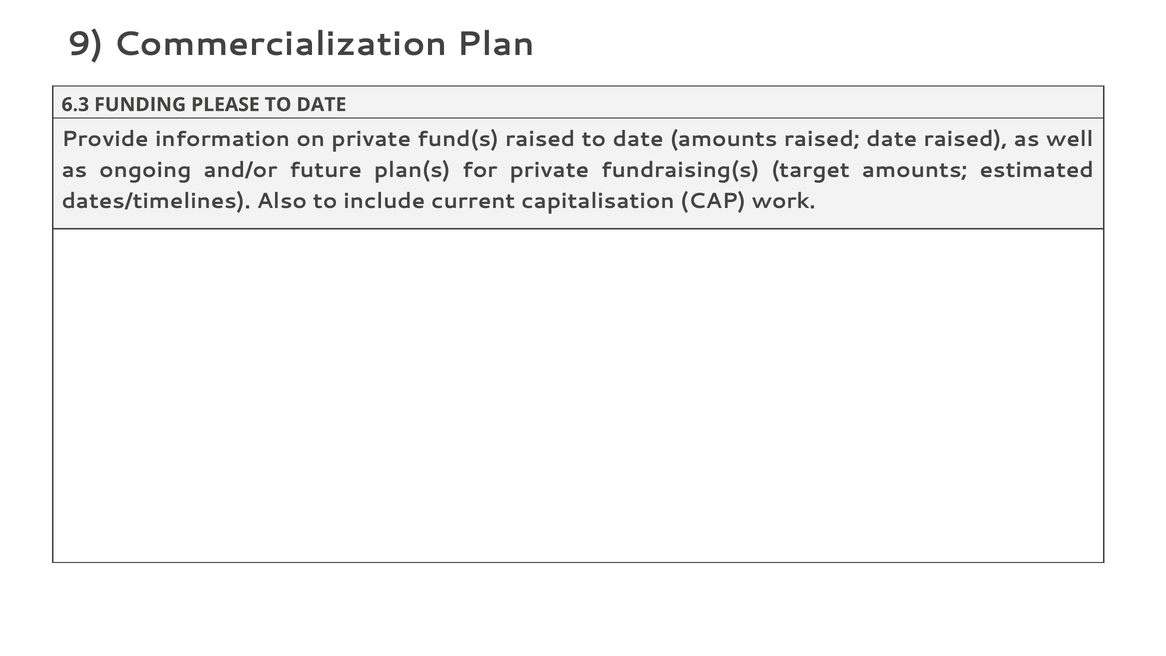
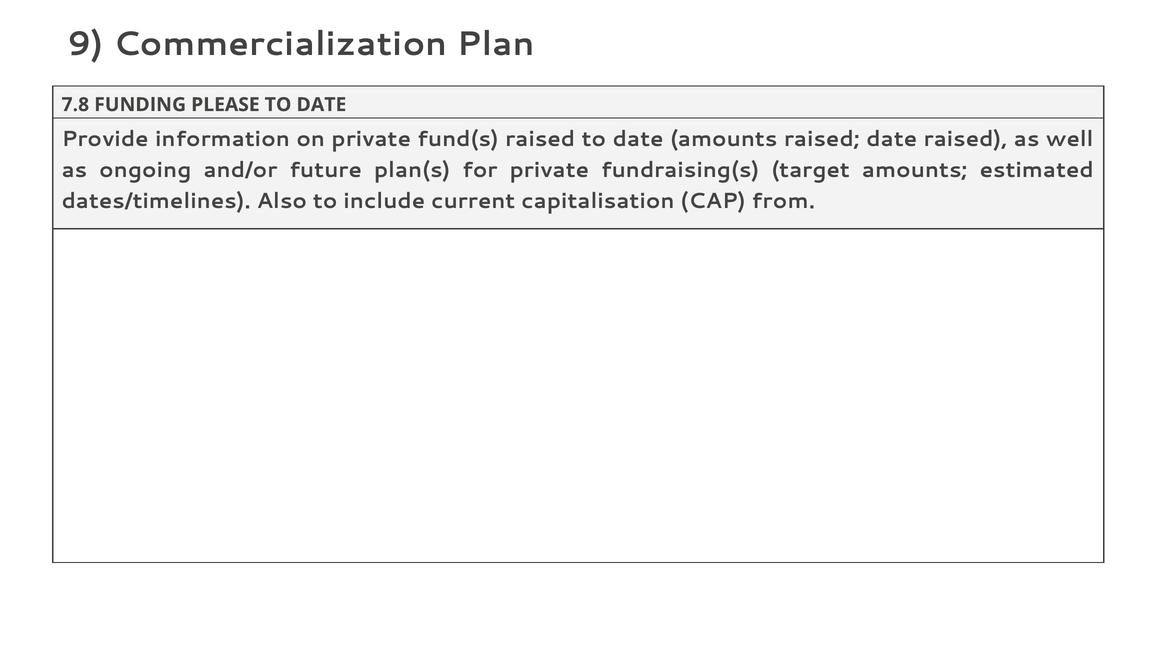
6.3: 6.3 -> 7.8
work: work -> from
